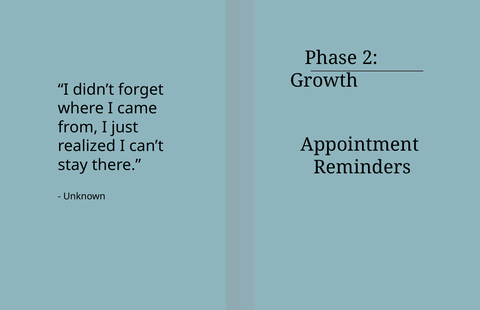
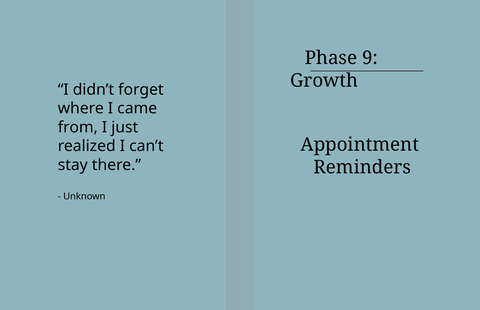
2: 2 -> 9
